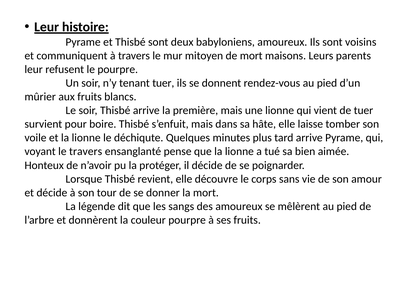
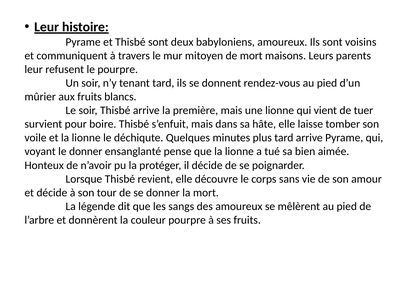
tenant tuer: tuer -> tard
le travers: travers -> donner
